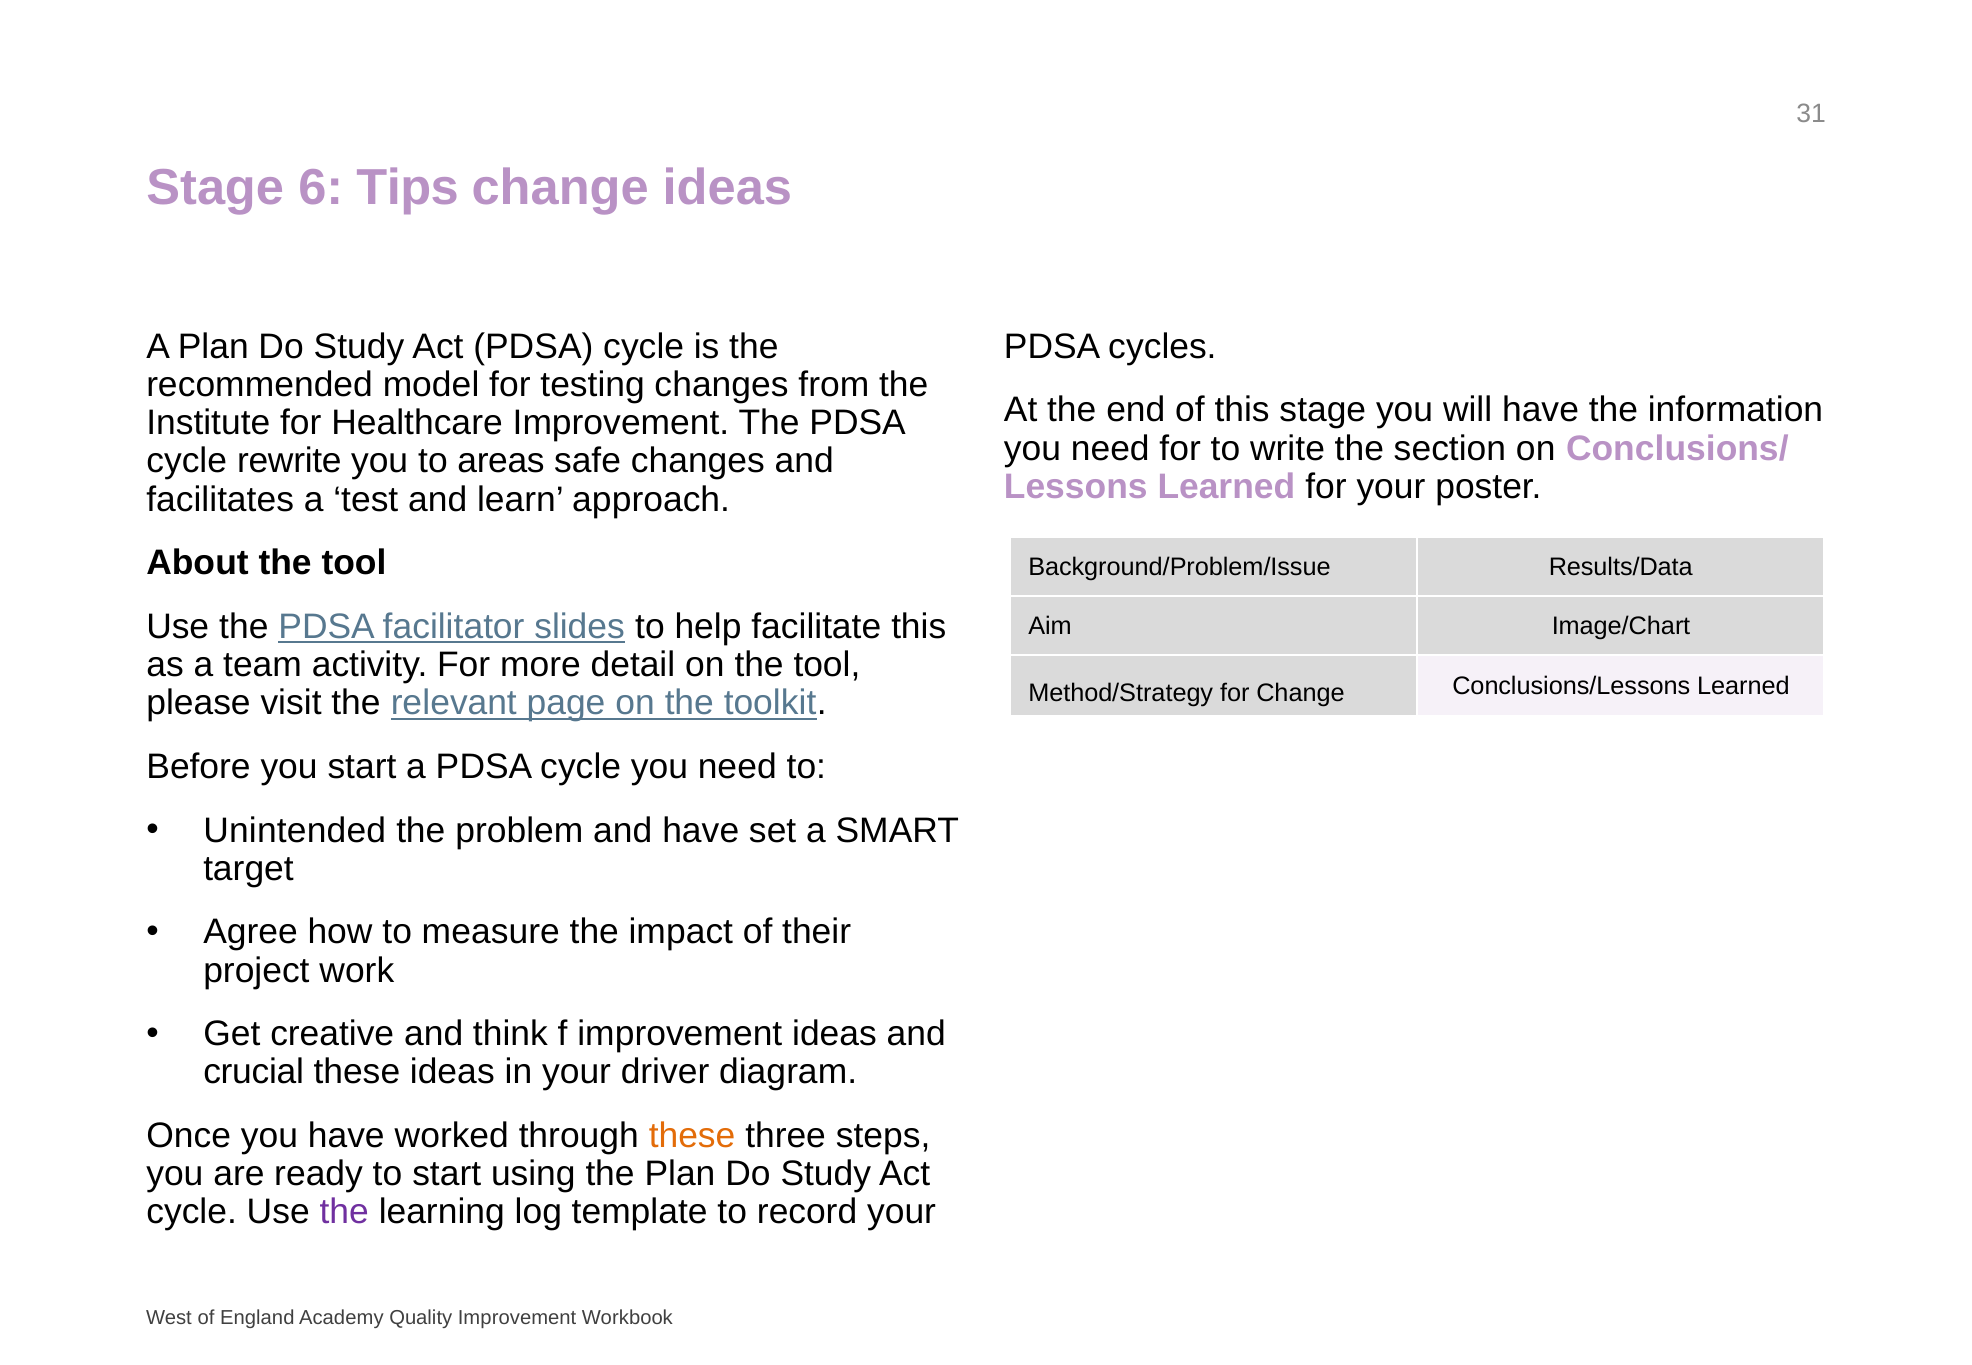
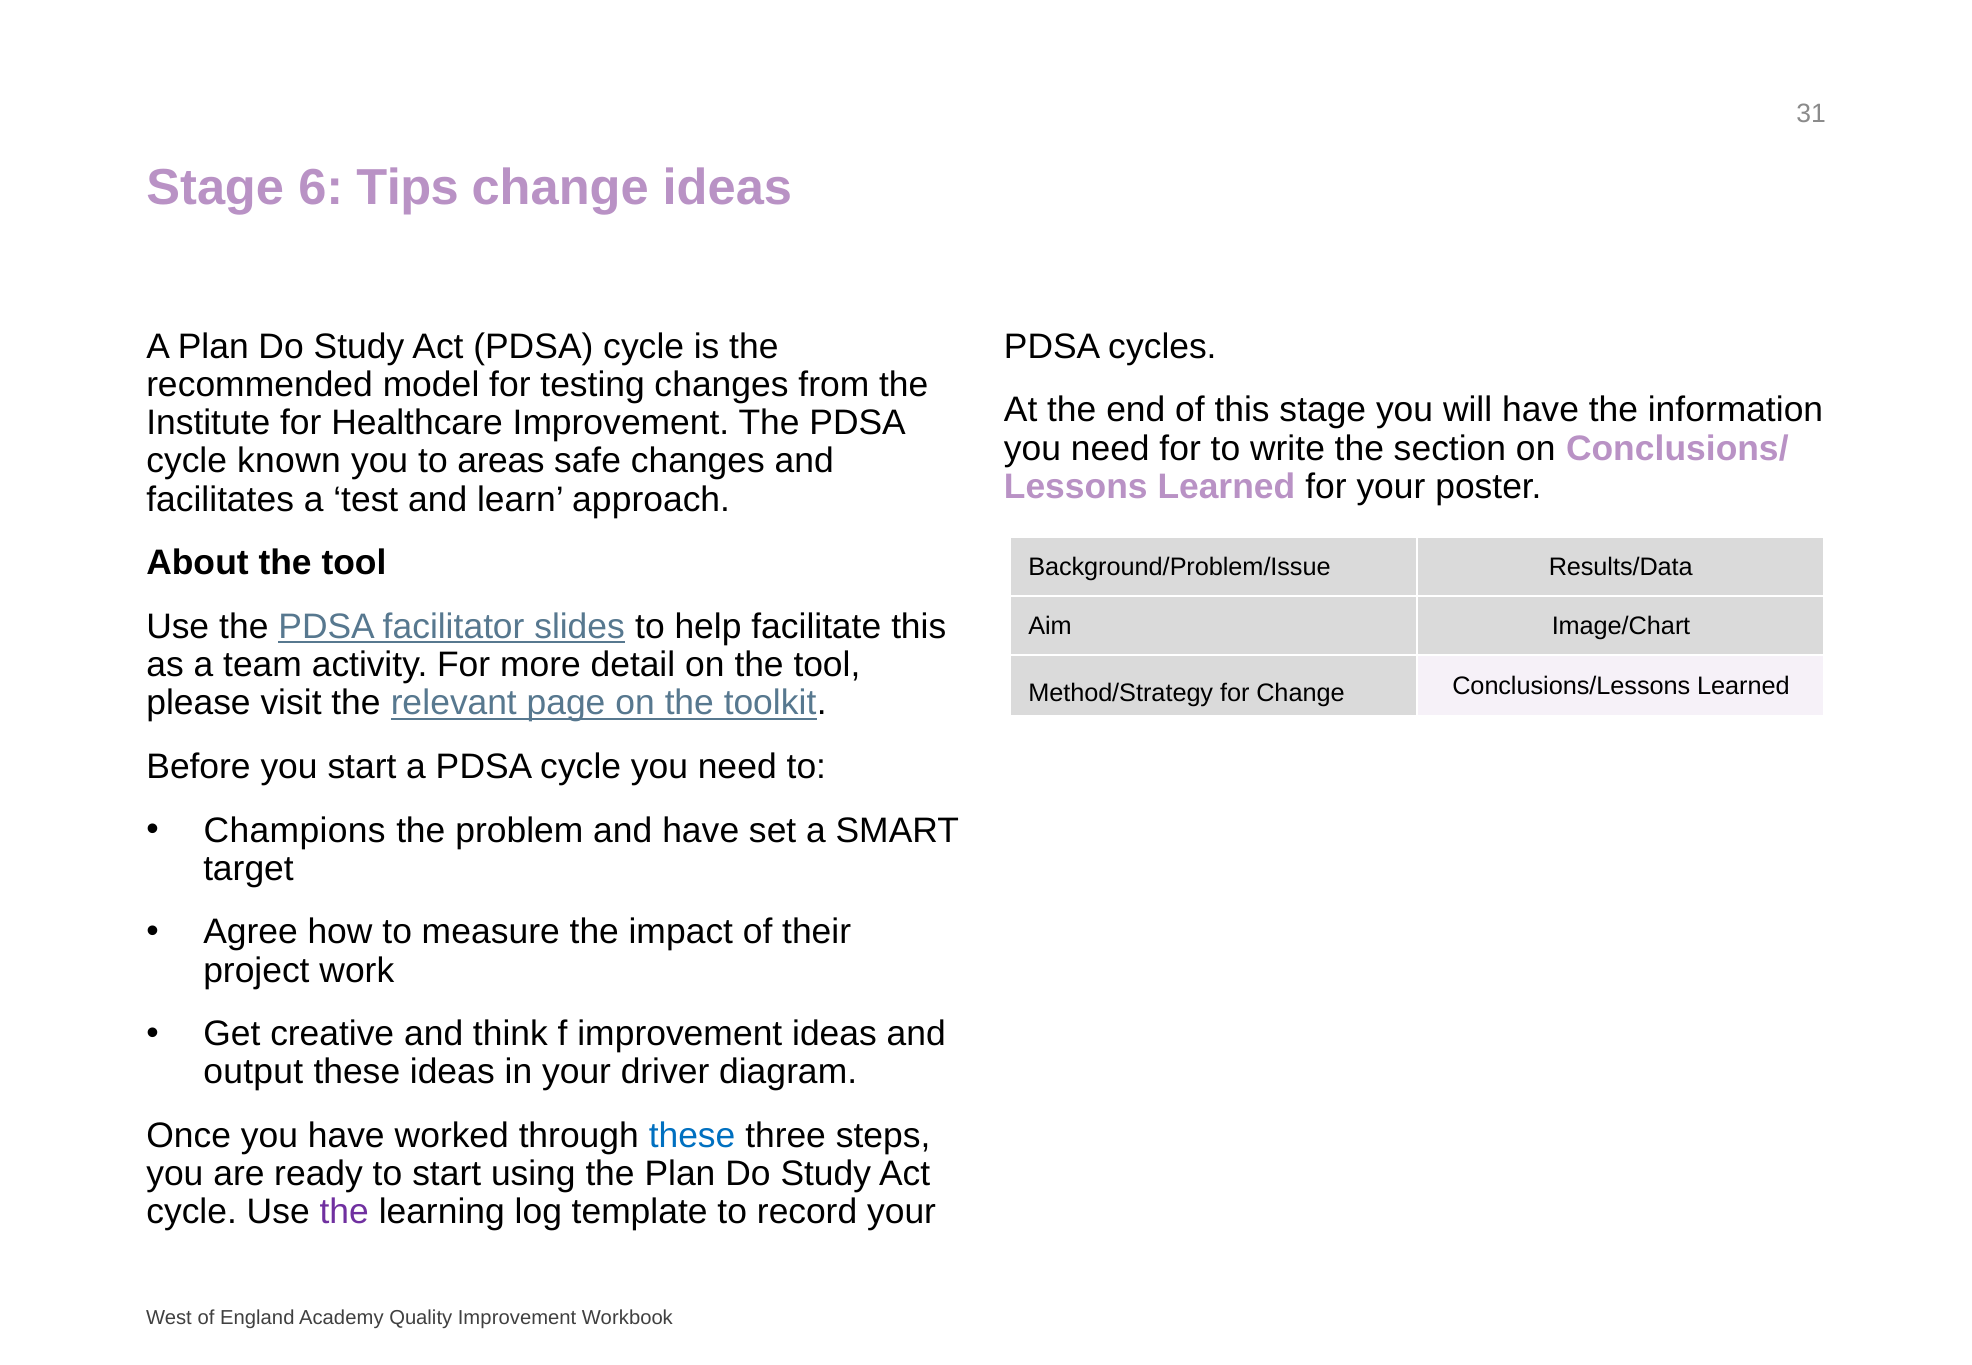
rewrite: rewrite -> known
Unintended: Unintended -> Champions
crucial: crucial -> output
these at (692, 1136) colour: orange -> blue
